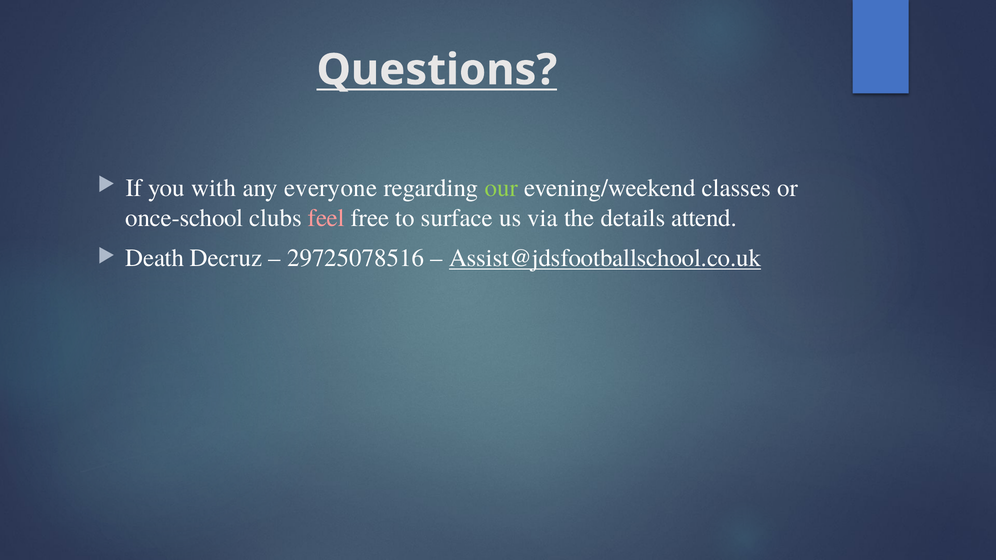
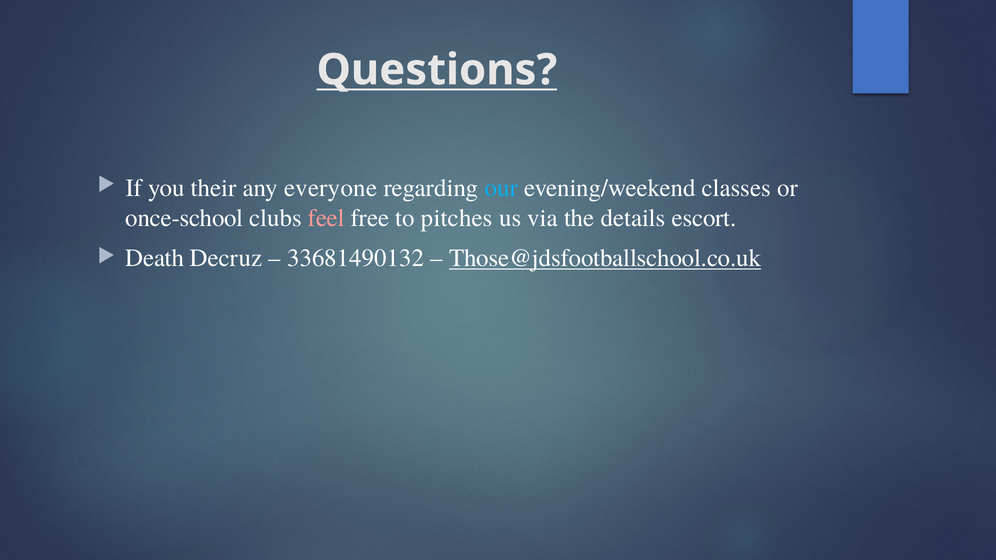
with: with -> their
our colour: light green -> light blue
surface: surface -> pitches
attend: attend -> escort
29725078516: 29725078516 -> 33681490132
Assist@jdsfootballschool.co.uk: Assist@jdsfootballschool.co.uk -> Those@jdsfootballschool.co.uk
